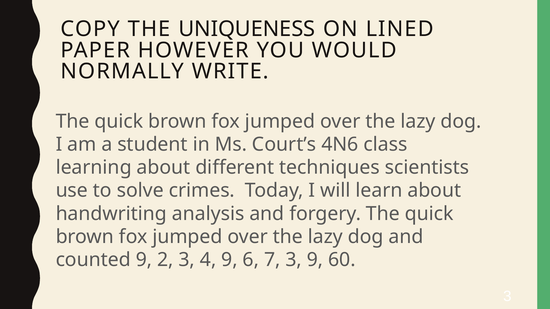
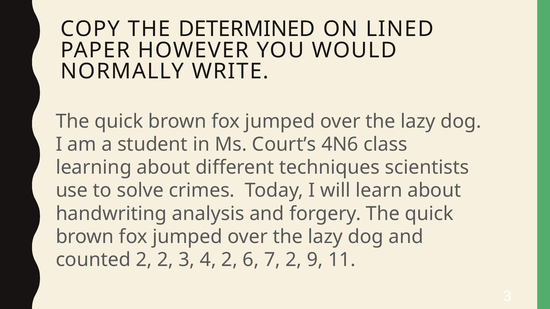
UNIQUENESS: UNIQUENESS -> DETERMINED
counted 9: 9 -> 2
4 9: 9 -> 2
7 3: 3 -> 2
60: 60 -> 11
